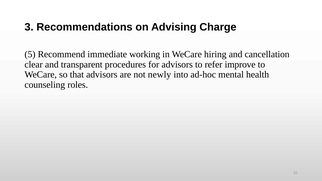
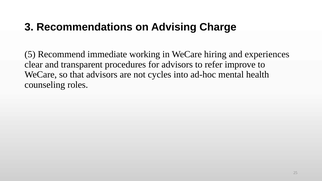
cancellation: cancellation -> experiences
newly: newly -> cycles
